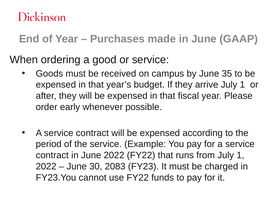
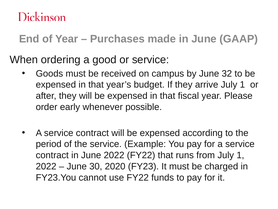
35: 35 -> 32
2083: 2083 -> 2020
